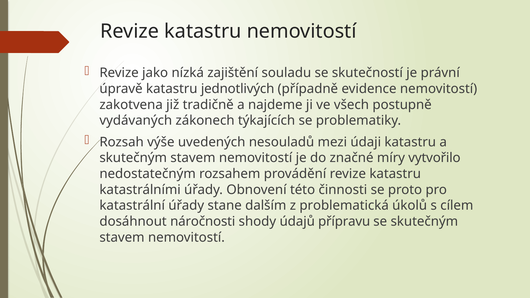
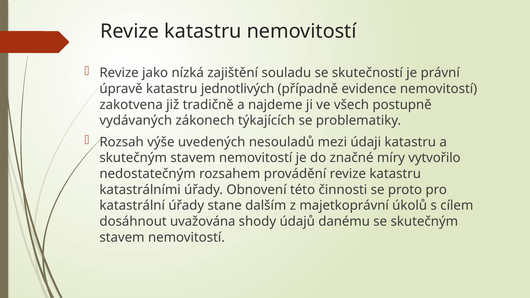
problematická: problematická -> majetkoprávní
náročnosti: náročnosti -> uvažována
přípravu: přípravu -> danému
